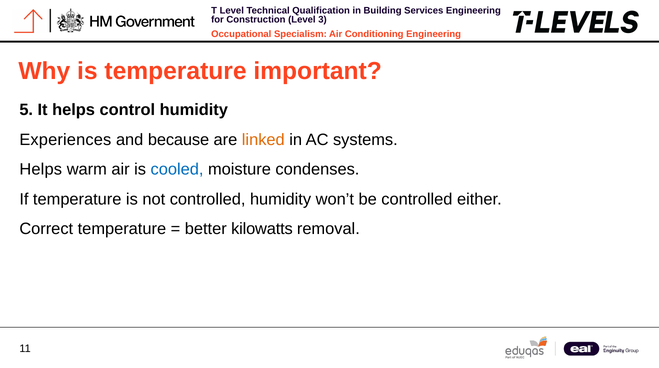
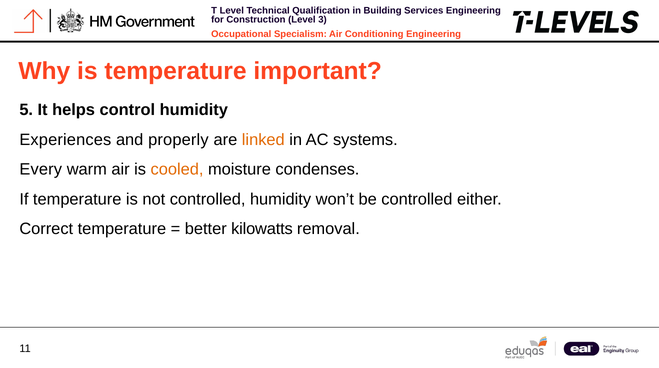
because: because -> properly
Helps at (41, 170): Helps -> Every
cooled colour: blue -> orange
